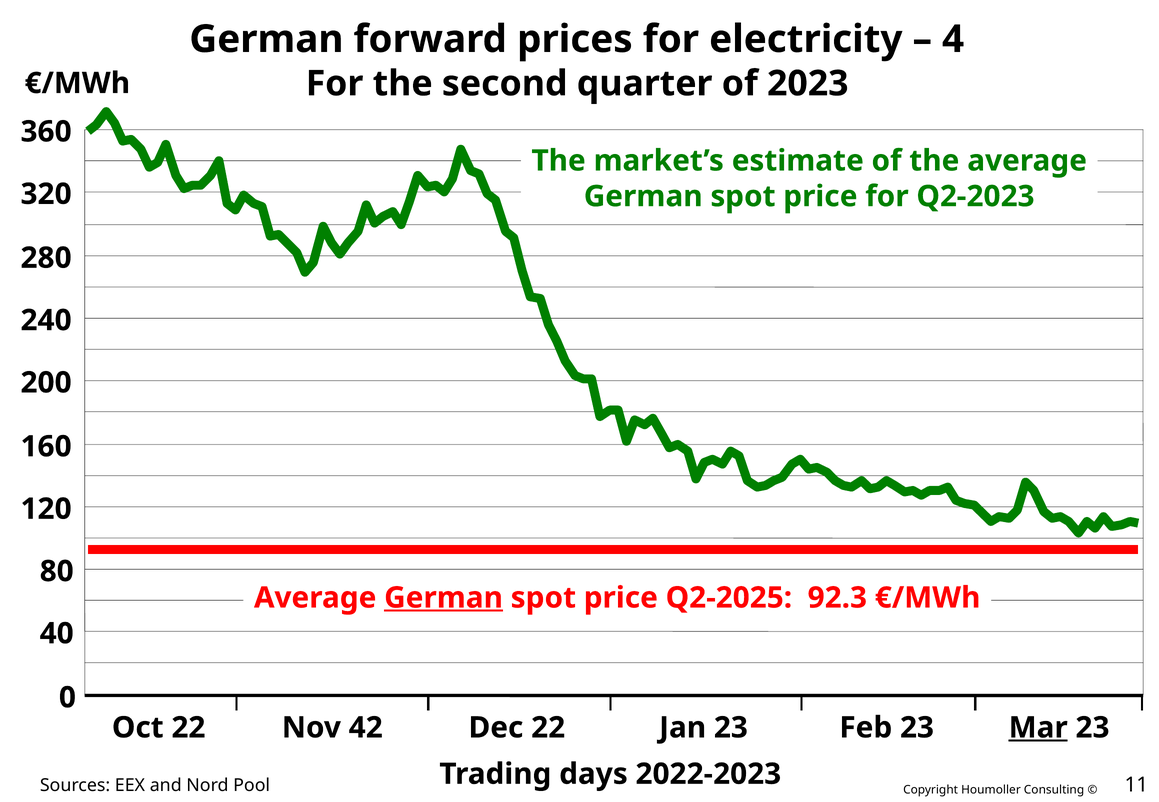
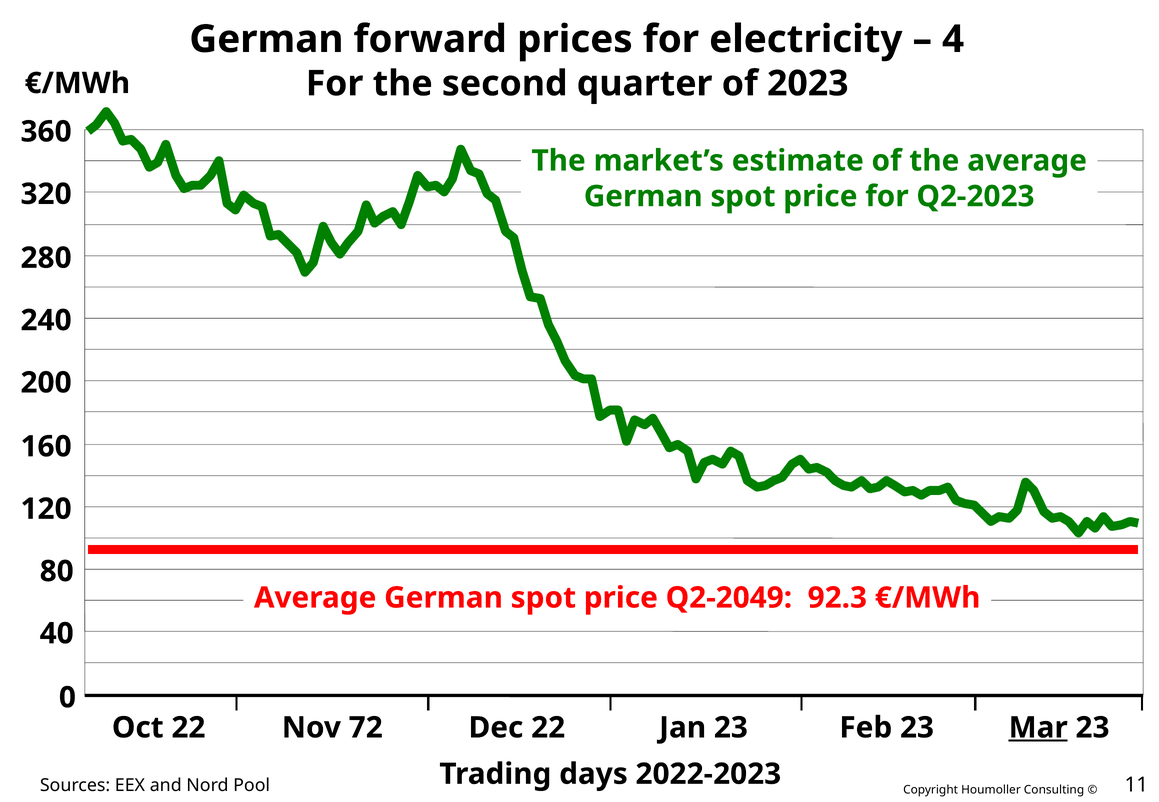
German at (444, 598) underline: present -> none
Q2-2025: Q2-2025 -> Q2-2049
42: 42 -> 72
